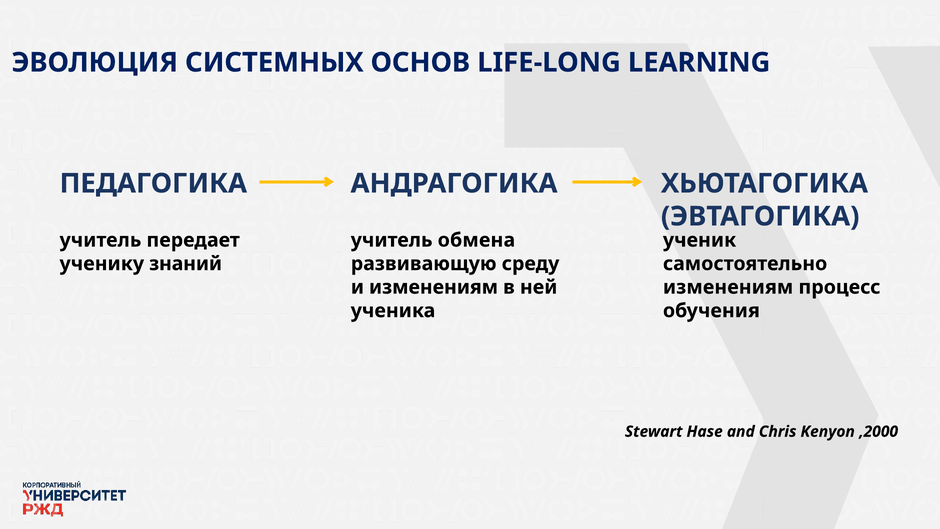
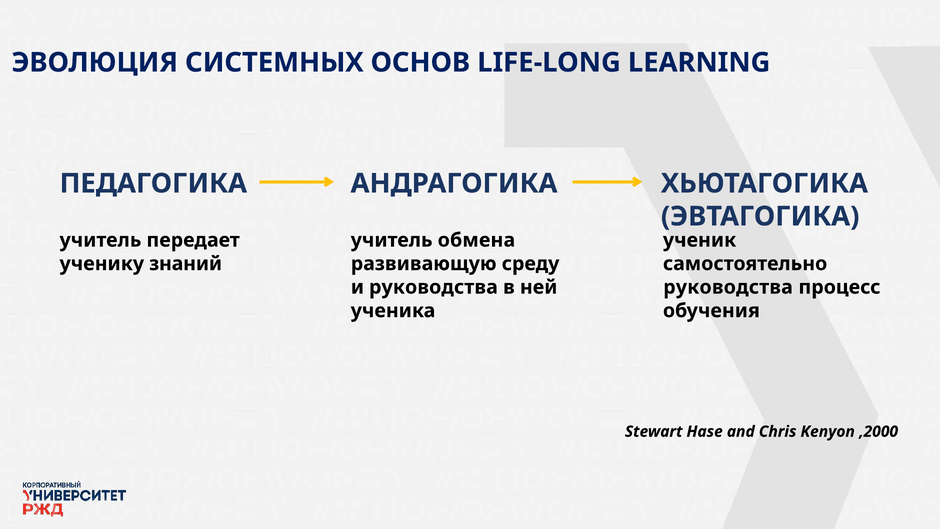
и изменениям: изменениям -> руководства
изменениям at (728, 287): изменениям -> руководства
